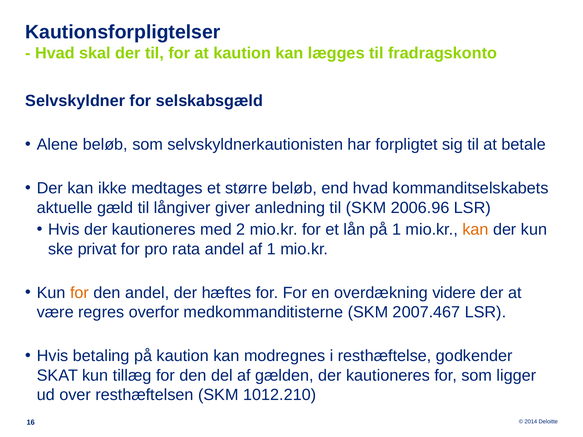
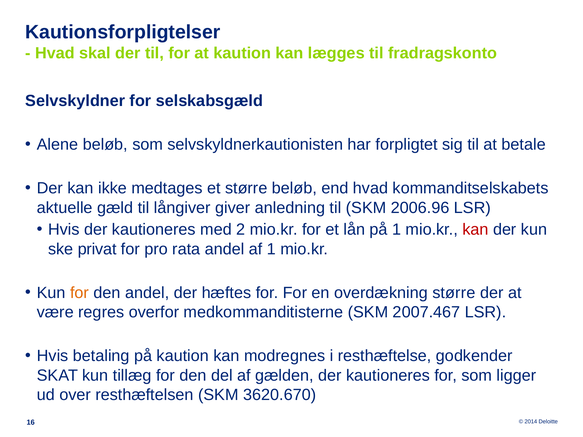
kan at (475, 230) colour: orange -> red
overdækning videre: videre -> større
1012.210: 1012.210 -> 3620.670
